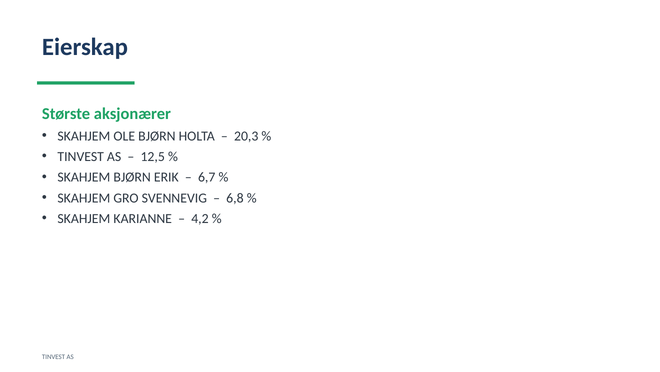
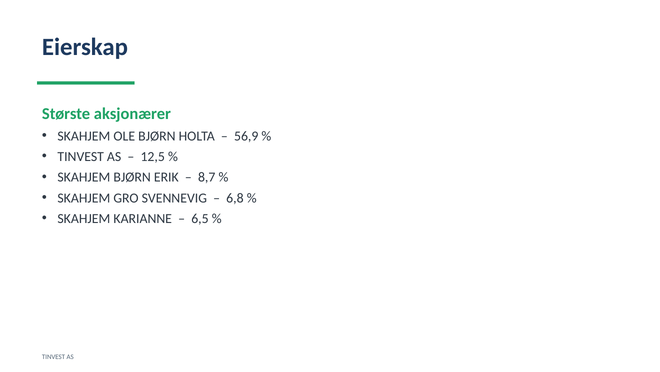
20,3: 20,3 -> 56,9
6,7: 6,7 -> 8,7
4,2: 4,2 -> 6,5
